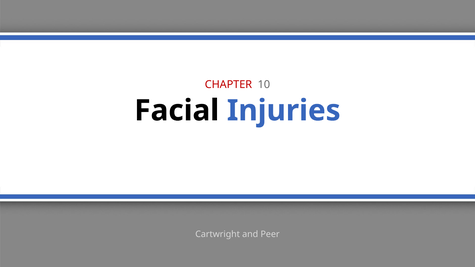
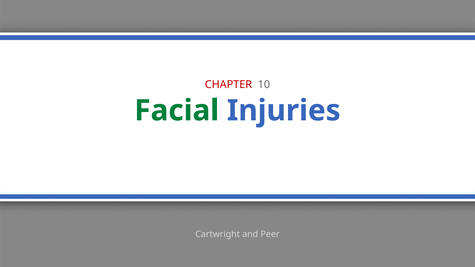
Facial colour: black -> green
